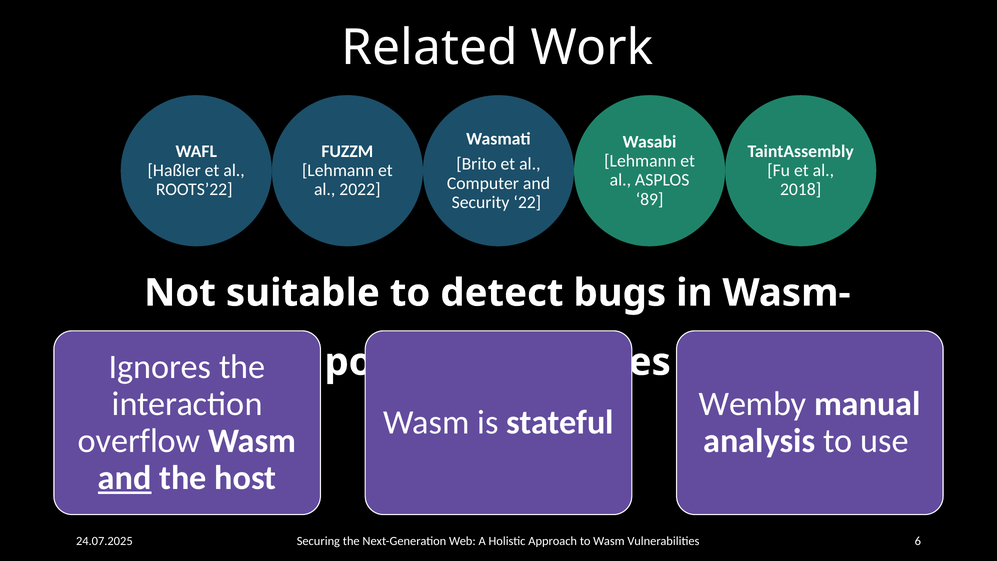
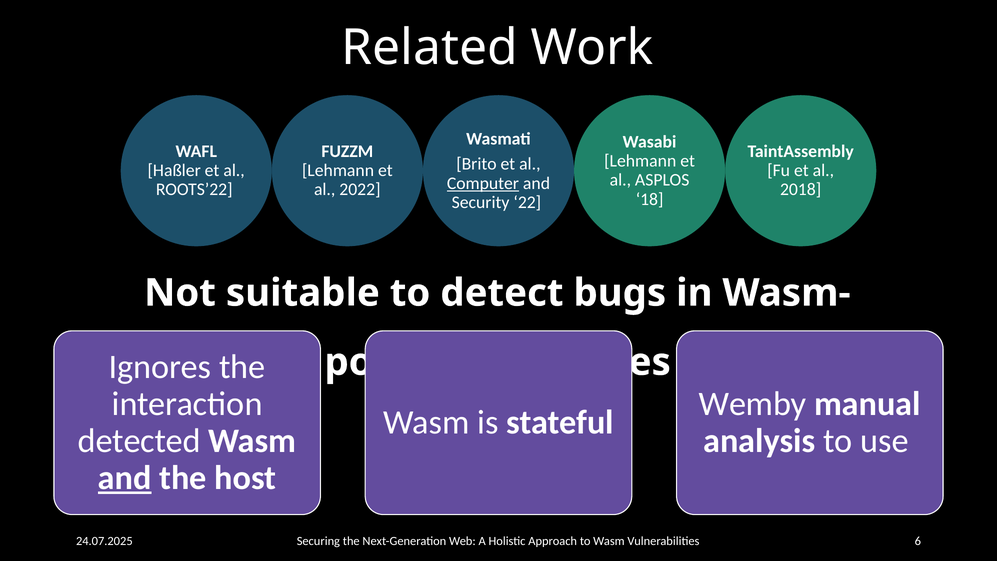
Computer underline: none -> present
89: 89 -> 18
overflow: overflow -> detected
